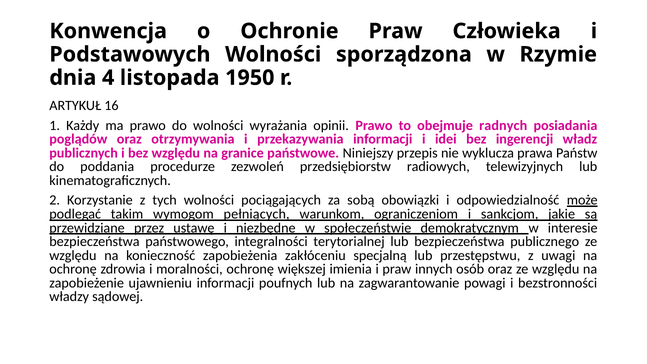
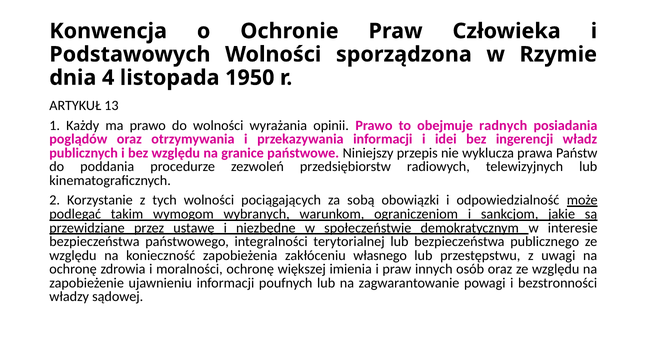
16: 16 -> 13
pełniących: pełniących -> wybranych
specjalną: specjalną -> własnego
